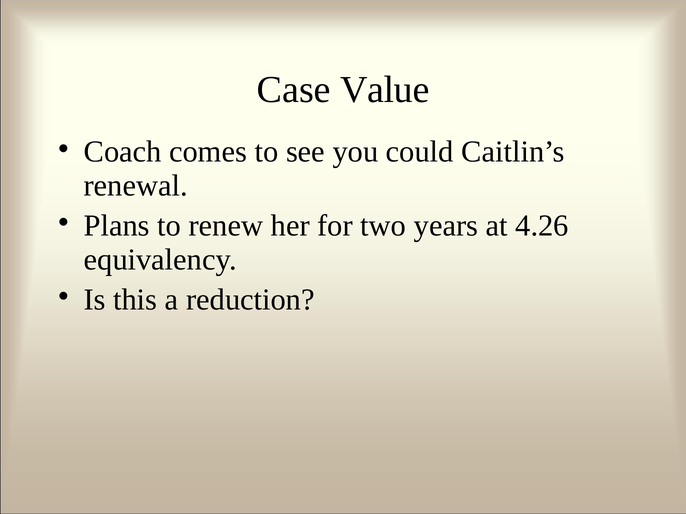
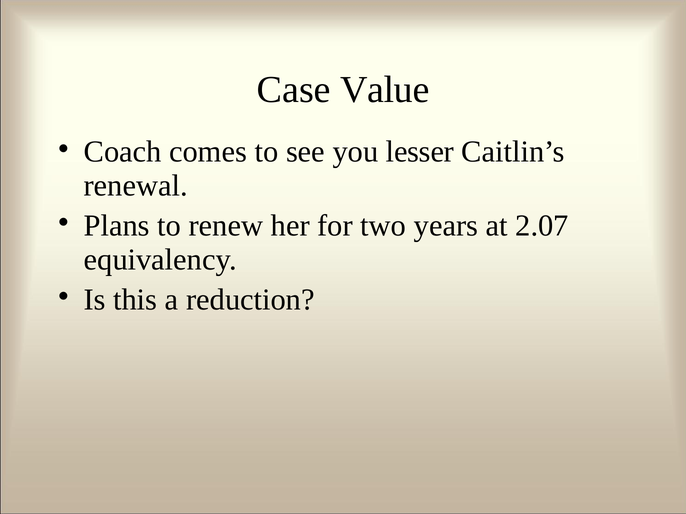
could: could -> lesser
4.26: 4.26 -> 2.07
